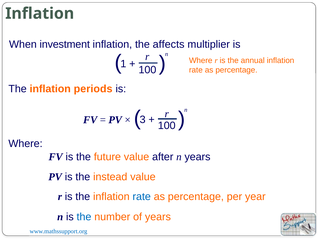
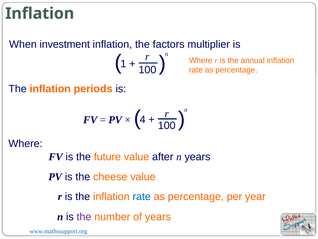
affects: affects -> factors
3: 3 -> 4
instead: instead -> cheese
the at (84, 216) colour: blue -> purple
